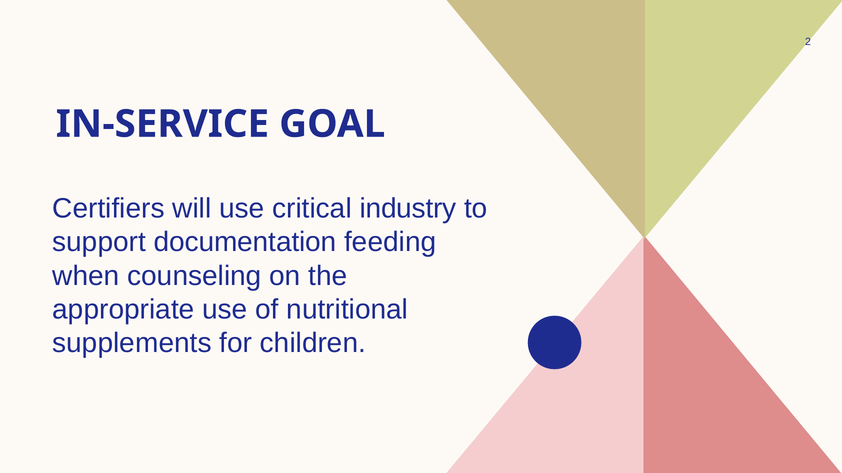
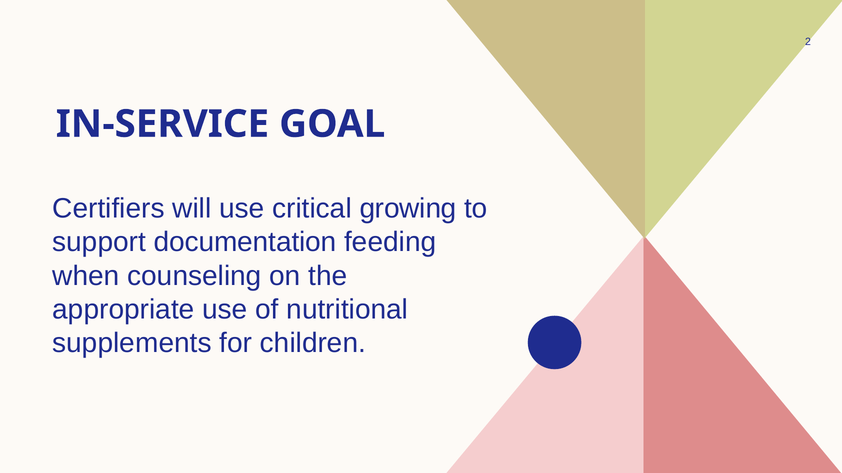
industry: industry -> growing
